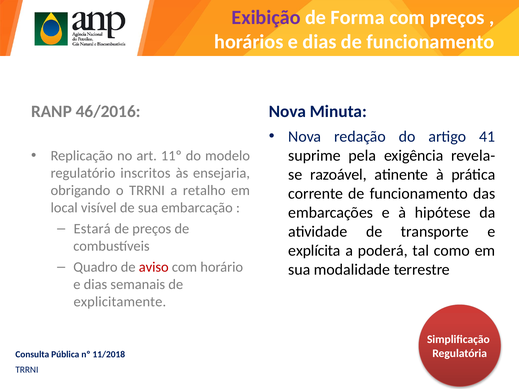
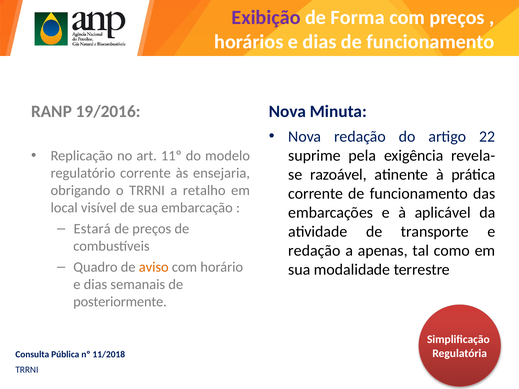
46/2016: 46/2016 -> 19/2016
41: 41 -> 22
regulatório inscritos: inscritos -> corrente
hipótese: hipótese -> aplicável
explícita at (314, 251): explícita -> redação
poderá: poderá -> apenas
aviso colour: red -> orange
explicitamente: explicitamente -> posteriormente
